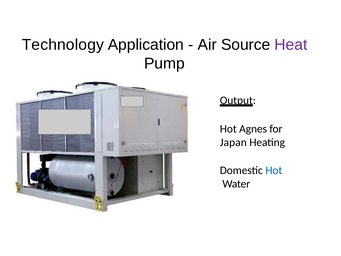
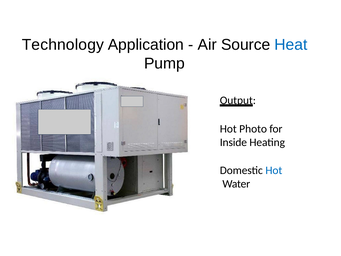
Heat colour: purple -> blue
Agnes: Agnes -> Photo
Japan: Japan -> Inside
